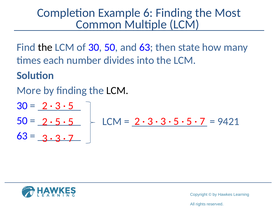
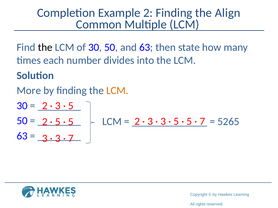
Example 6: 6 -> 2
Most: Most -> Align
LCM at (117, 91) colour: black -> orange
9421: 9421 -> 5265
